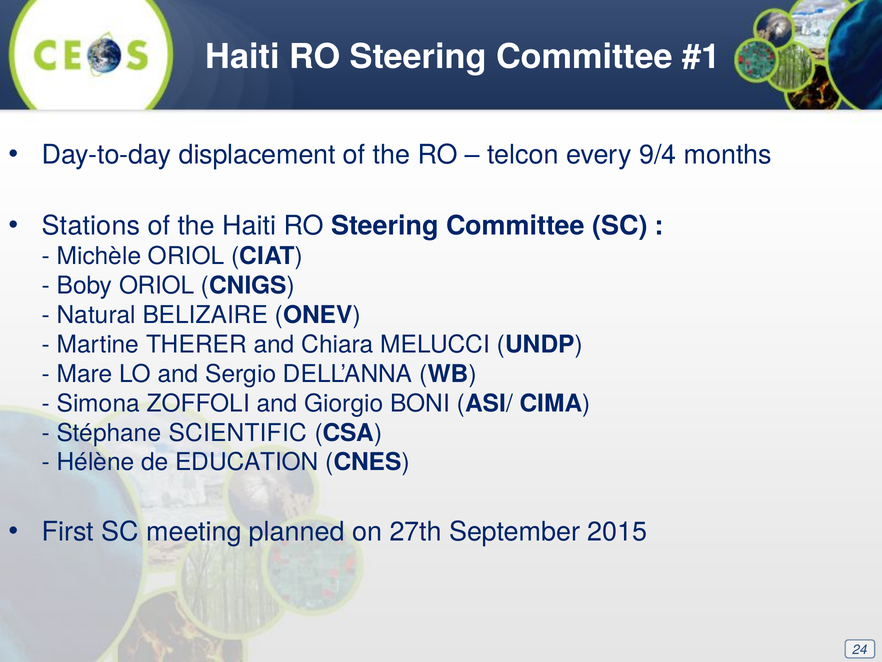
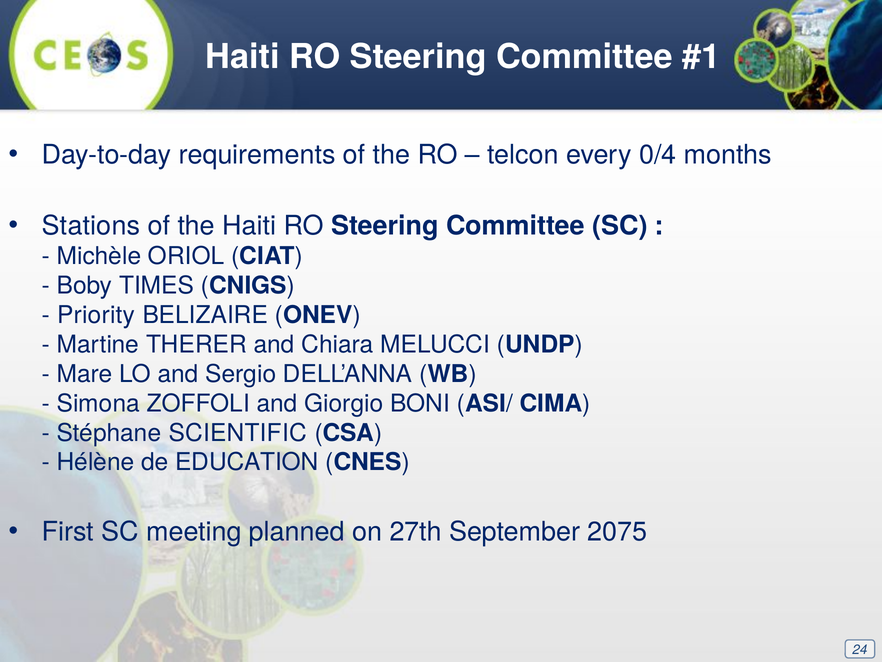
displacement: displacement -> requirements
9/4: 9/4 -> 0/4
Boby ORIOL: ORIOL -> TIMES
Natural: Natural -> Priority
2015: 2015 -> 2075
